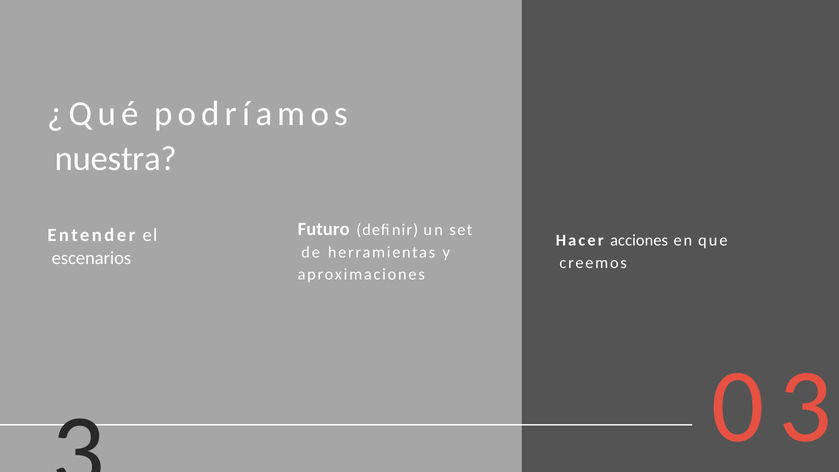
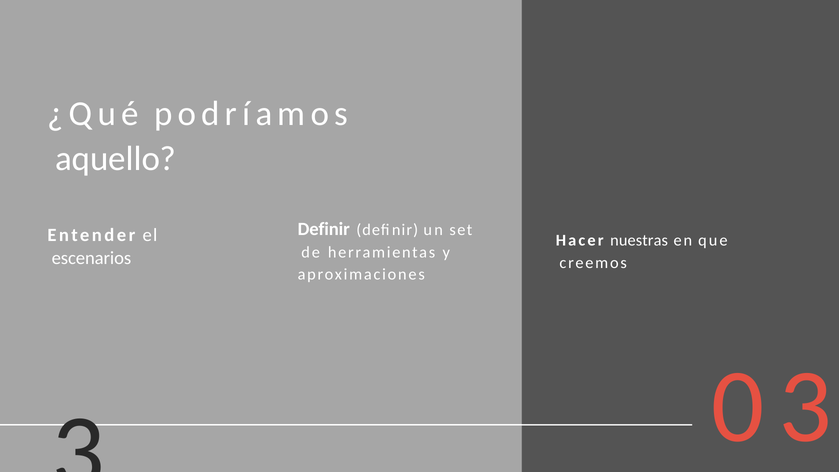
nuestra: nuestra -> aquello
Futuro at (324, 229): Futuro -> Definir
acciones: acciones -> nuestras
